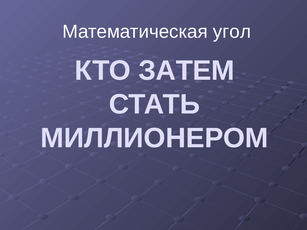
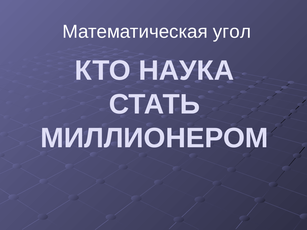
ЗАТЕМ: ЗАТЕМ -> НАУКА
